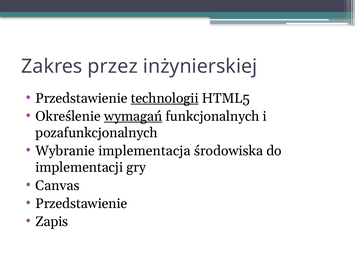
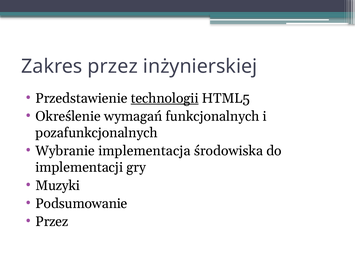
wymagań underline: present -> none
Canvas: Canvas -> Muzyki
Przedstawienie at (81, 204): Przedstawienie -> Podsumowanie
Zapis at (52, 222): Zapis -> Przez
